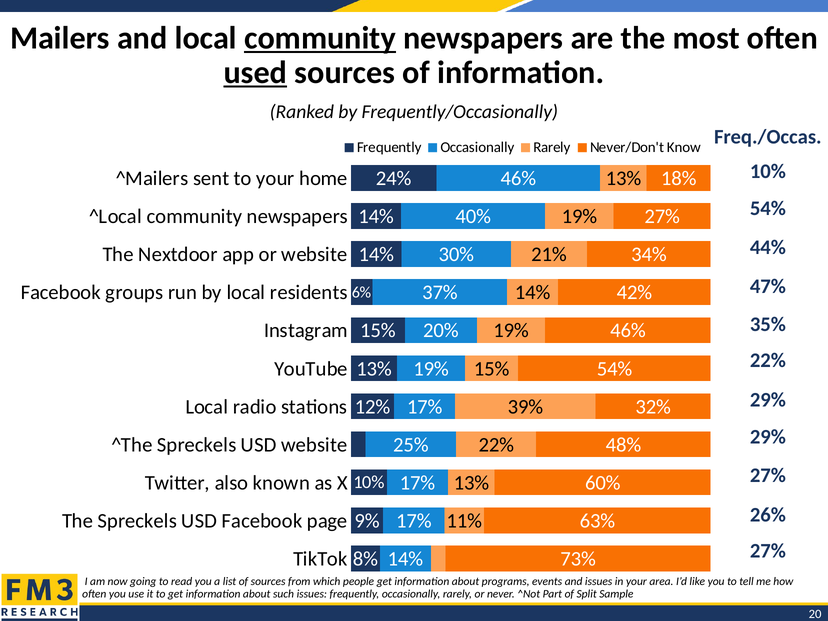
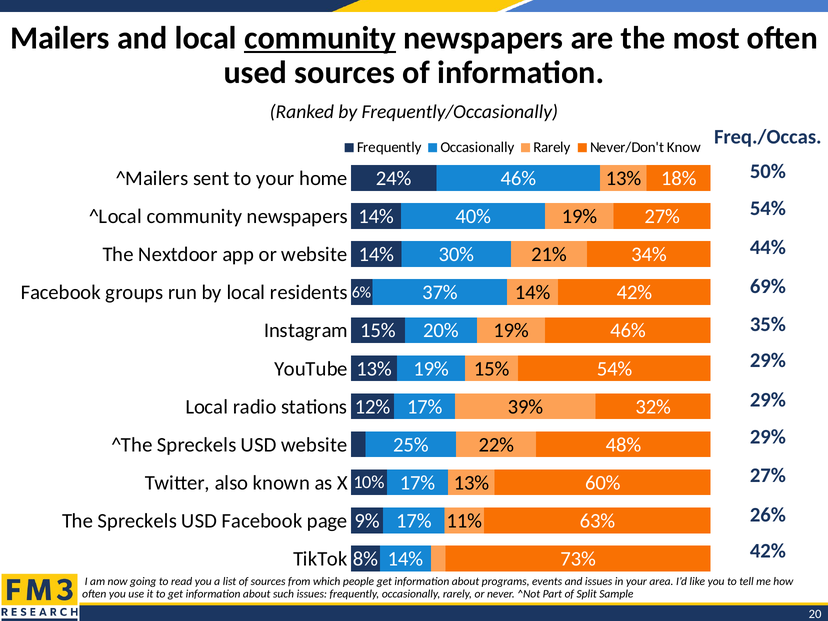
used underline: present -> none
10% at (768, 172): 10% -> 50%
47%: 47% -> 69%
22% at (768, 360): 22% -> 29%
27% at (768, 551): 27% -> 42%
